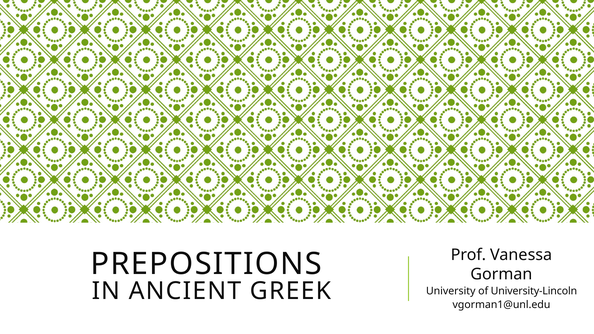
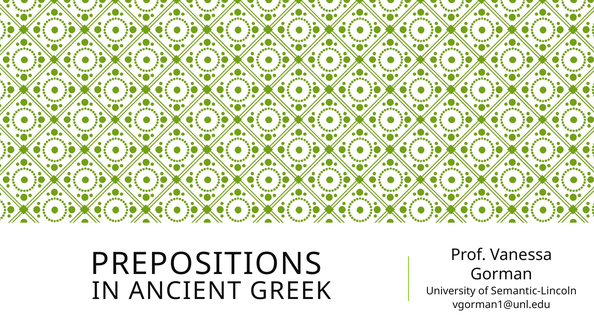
University-Lincoln: University-Lincoln -> Semantic-Lincoln
